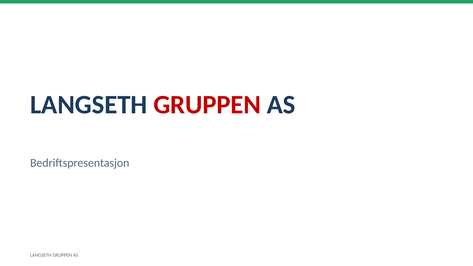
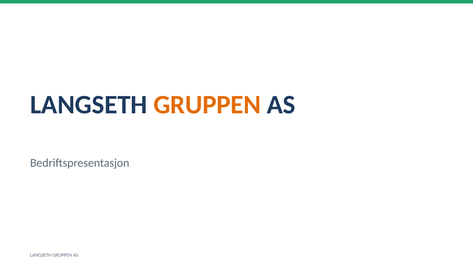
GRUPPEN at (207, 105) colour: red -> orange
